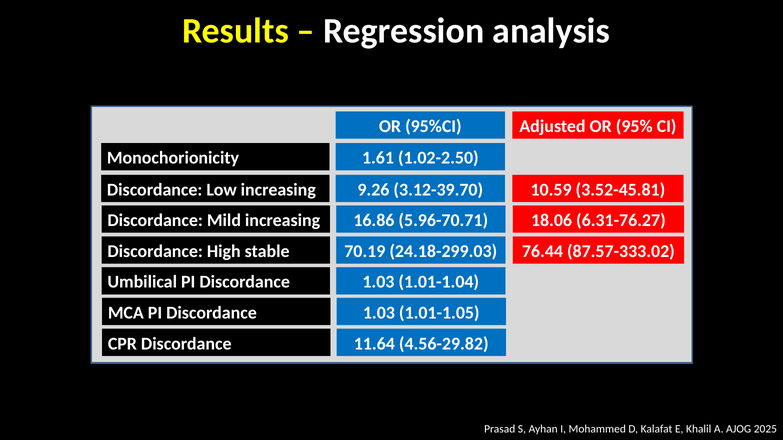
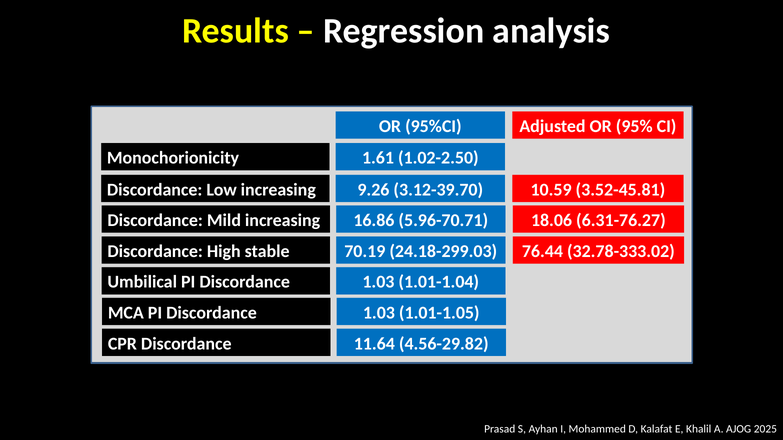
87.57-333.02: 87.57-333.02 -> 32.78-333.02
